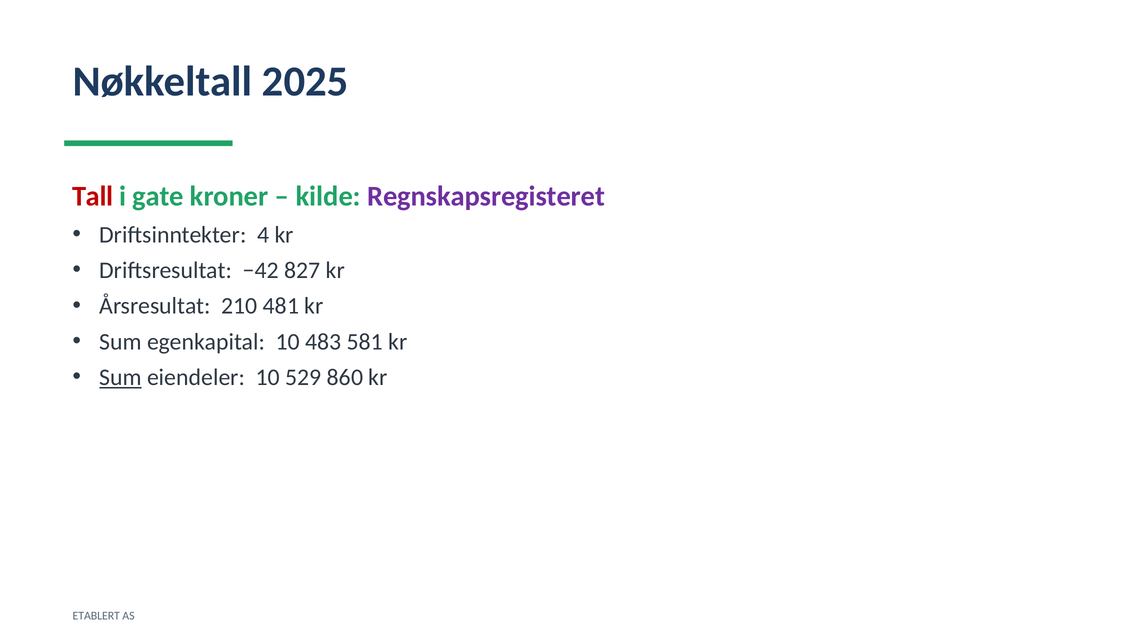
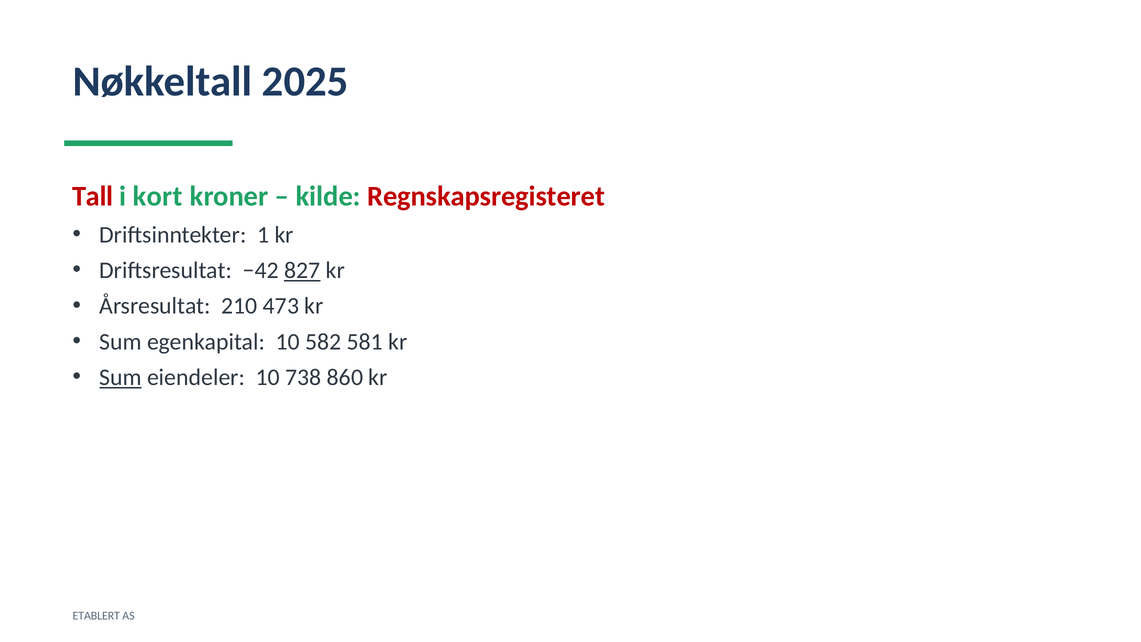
gate: gate -> kort
Regnskapsregisteret colour: purple -> red
4: 4 -> 1
827 underline: none -> present
481: 481 -> 473
483: 483 -> 582
529: 529 -> 738
